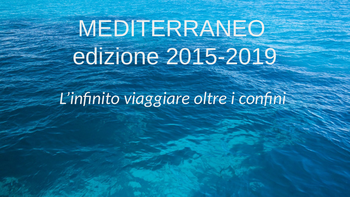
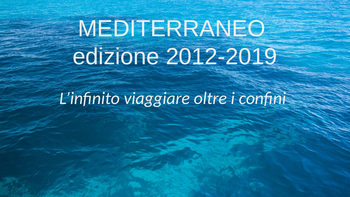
2015-2019: 2015-2019 -> 2012-2019
